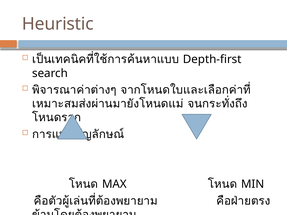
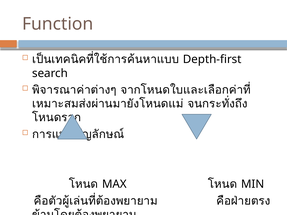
Heuristic: Heuristic -> Function
